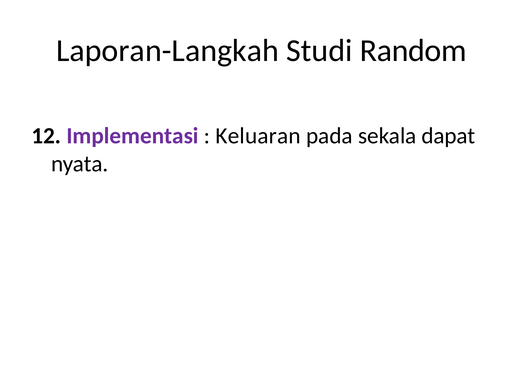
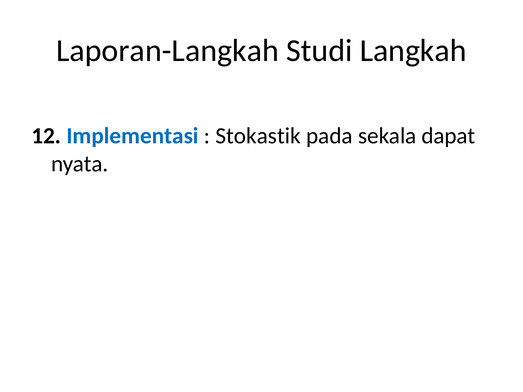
Random: Random -> Langkah
Implementasi colour: purple -> blue
Keluaran: Keluaran -> Stokastik
